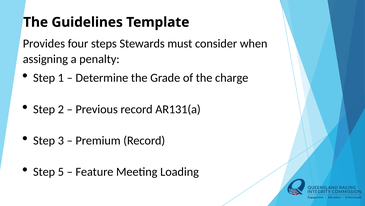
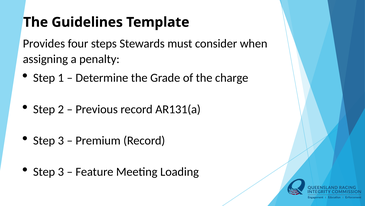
5 at (61, 171): 5 -> 3
